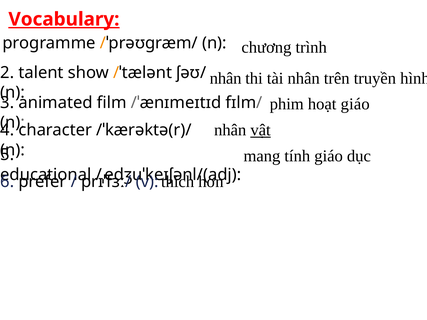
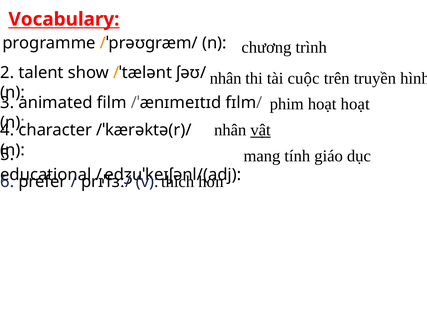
Vocabulary underline: present -> none
tài nhân: nhân -> cuộc
hoạt giáo: giáo -> hoạt
